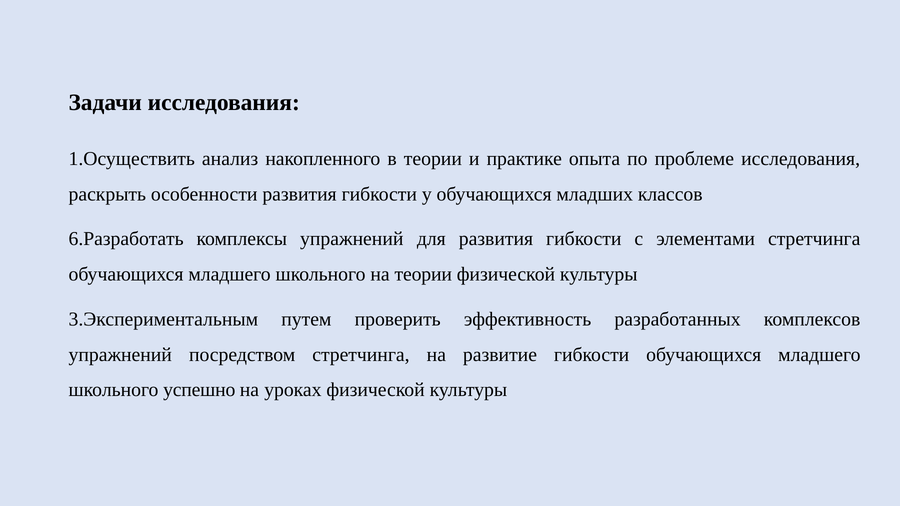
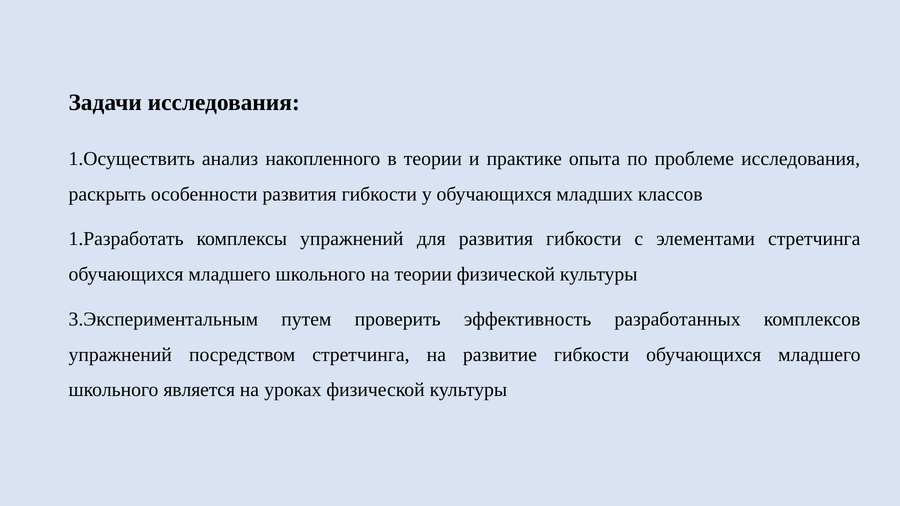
6.Разработать: 6.Разработать -> 1.Разработать
успешно: успешно -> является
